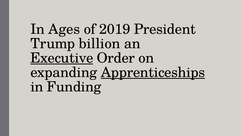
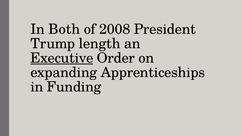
Ages: Ages -> Both
2019: 2019 -> 2008
billion: billion -> length
Apprenticeships underline: present -> none
